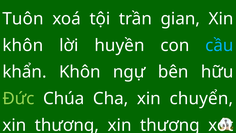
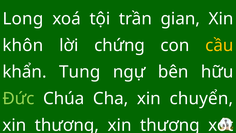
Tuôn: Tuôn -> Long
huyền: huyền -> chứng
cầu colour: light blue -> yellow
khẩn Khôn: Khôn -> Tung
